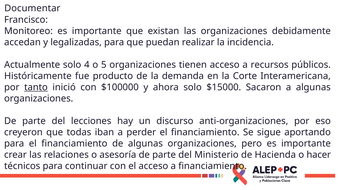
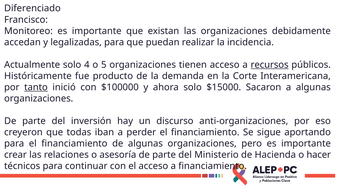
Documentar: Documentar -> Diferenciado
recursos underline: none -> present
lecciones: lecciones -> inversión
